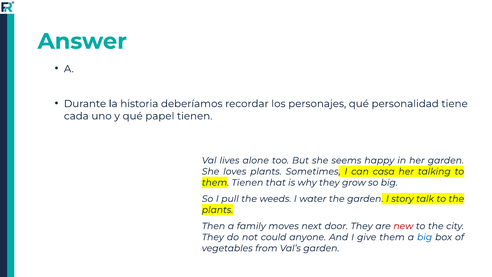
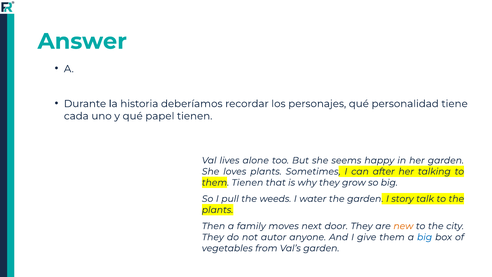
casa: casa -> after
new colour: red -> orange
could: could -> autor
